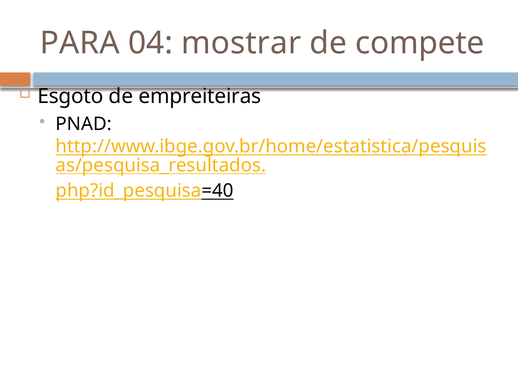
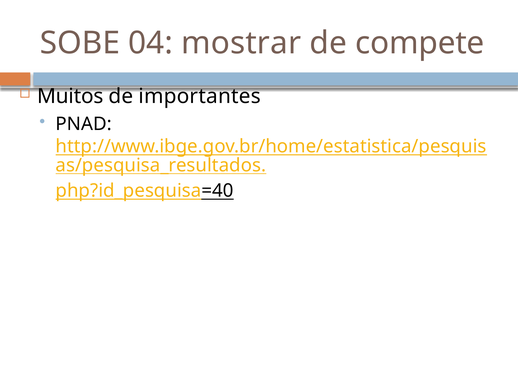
PARA: PARA -> SOBE
Esgoto: Esgoto -> Muitos
empreiteiras: empreiteiras -> importantes
